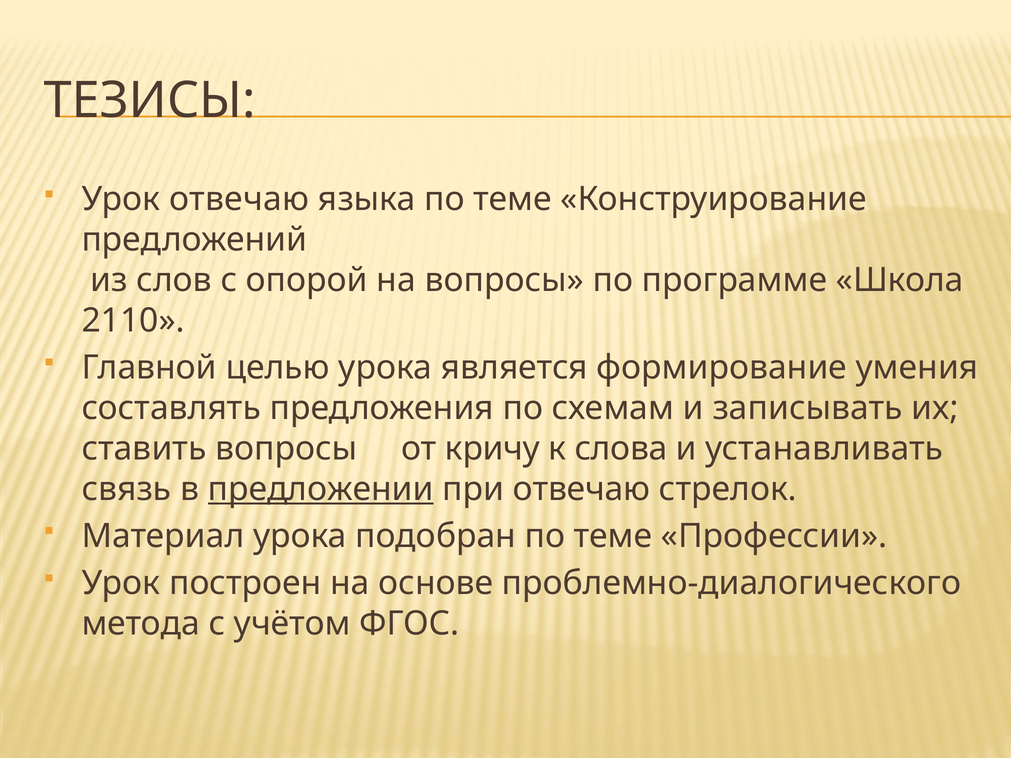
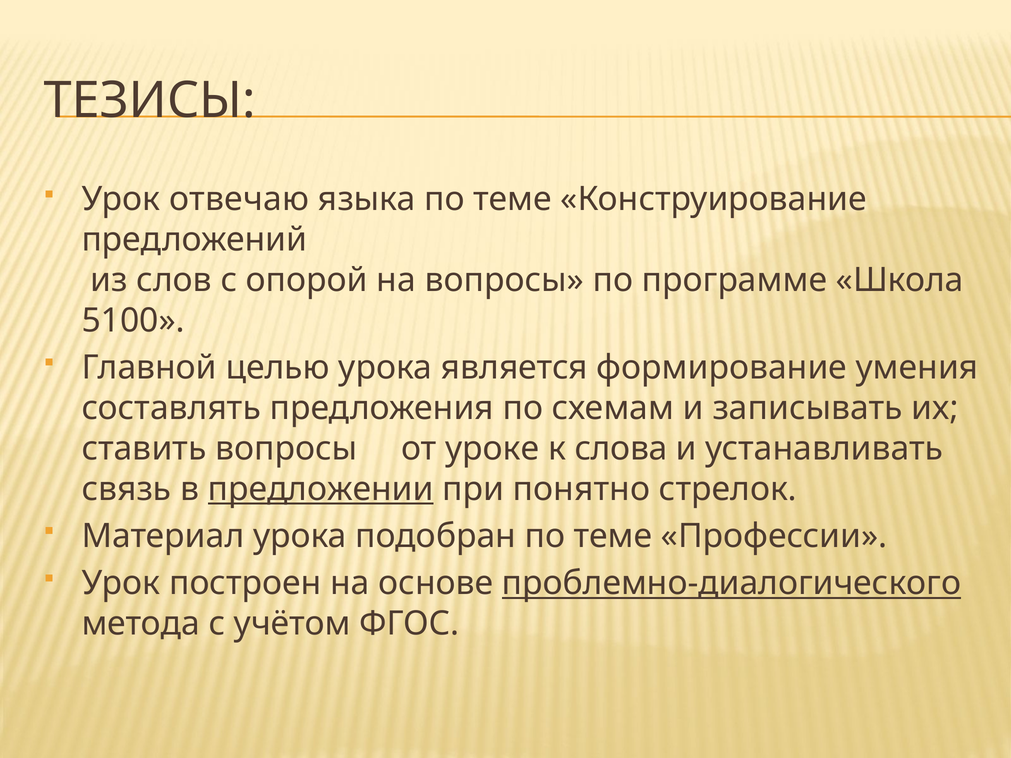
2110: 2110 -> 5100
кричу: кричу -> уроке
при отвечаю: отвечаю -> понятно
проблемно-диалогического underline: none -> present
